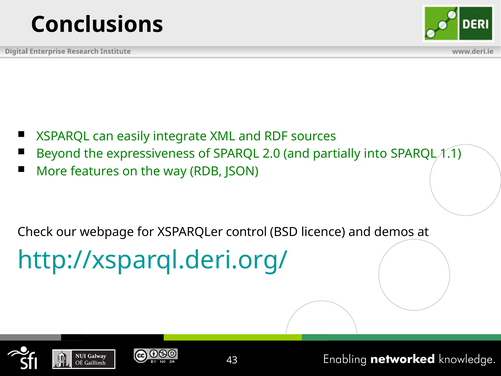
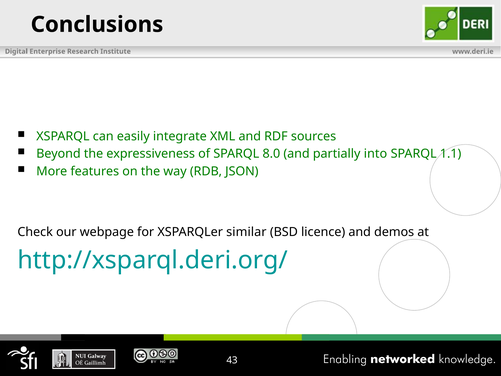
2.0: 2.0 -> 8.0
control: control -> similar
